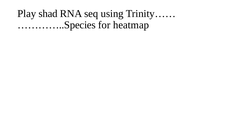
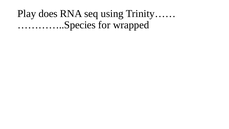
shad: shad -> does
heatmap: heatmap -> wrapped
